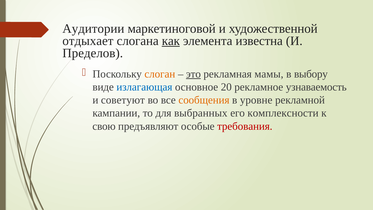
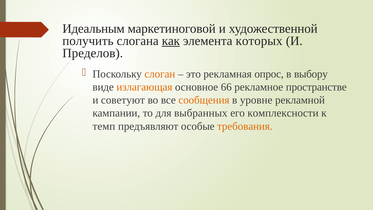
Аудитории: Аудитории -> Идеальным
отдыхает: отдыхает -> получить
известна: известна -> которых
это underline: present -> none
мамы: мамы -> опрос
излагающая colour: blue -> orange
20: 20 -> 66
узнаваемость: узнаваемость -> пространстве
свою: свою -> темп
требования colour: red -> orange
